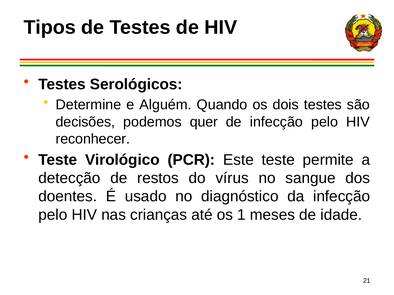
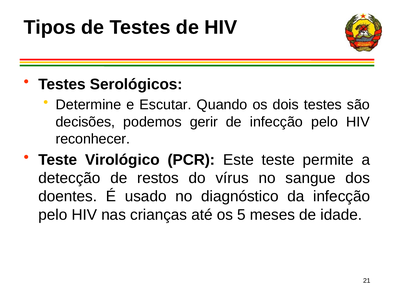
Alguém: Alguém -> Escutar
quer: quer -> gerir
1: 1 -> 5
